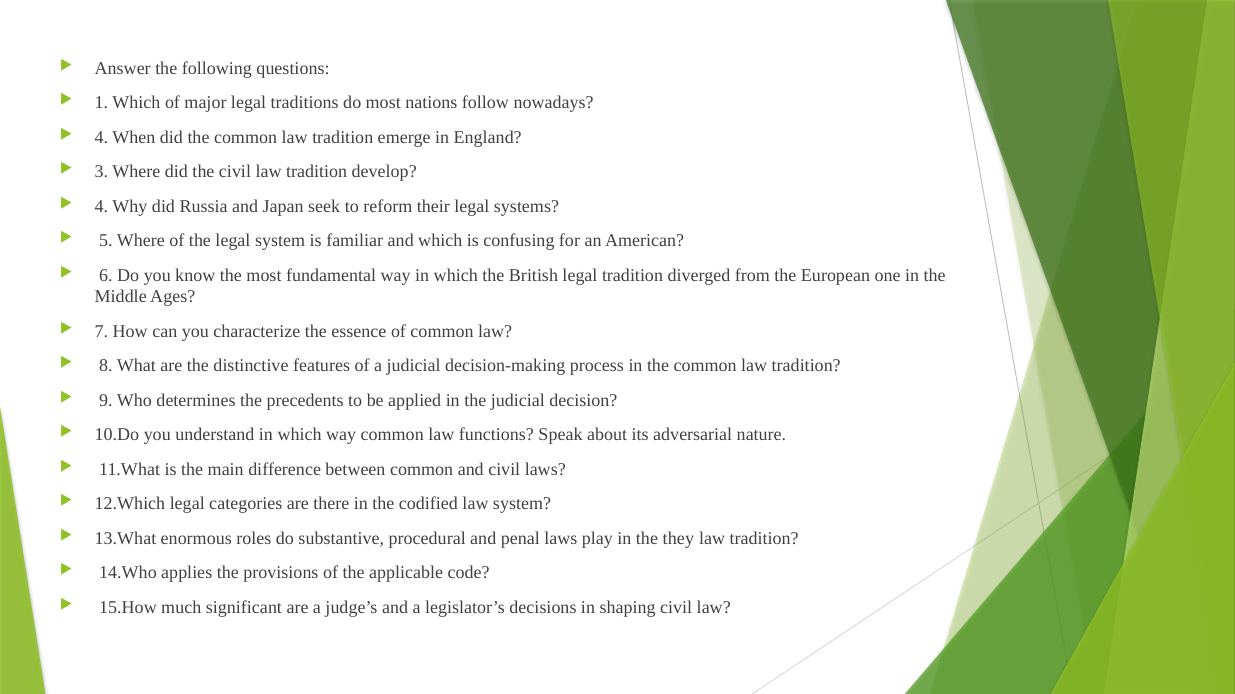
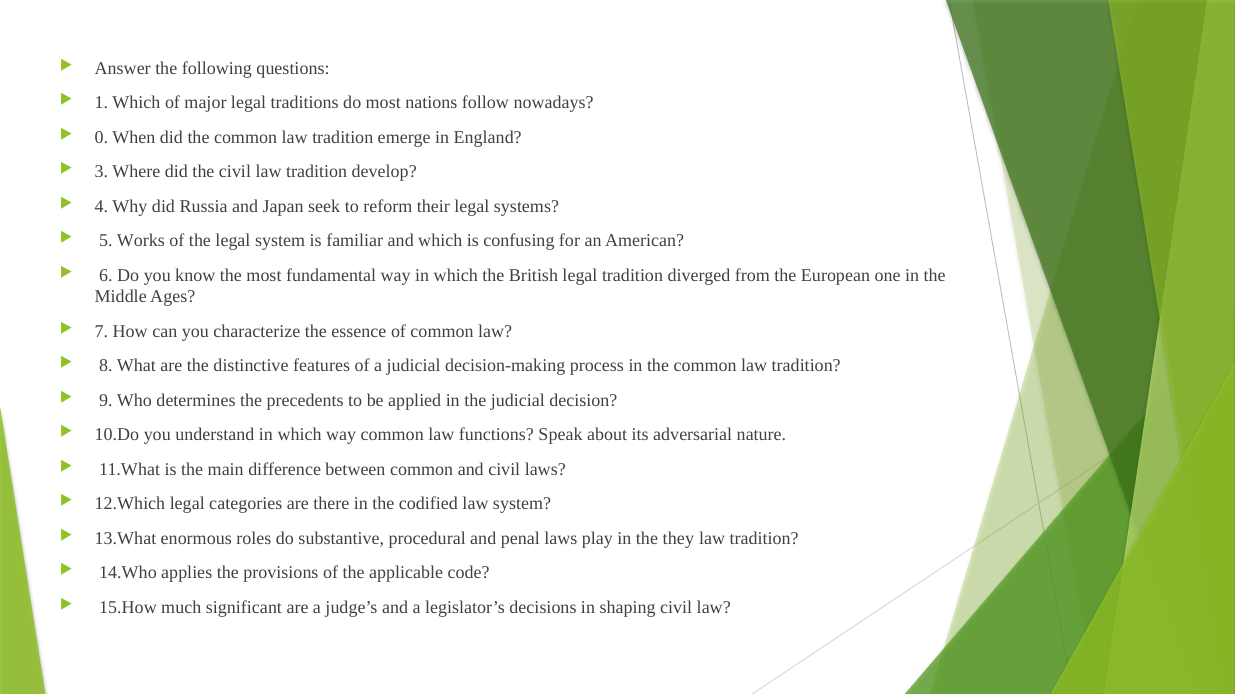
4 at (101, 137): 4 -> 0
5 Where: Where -> Works
